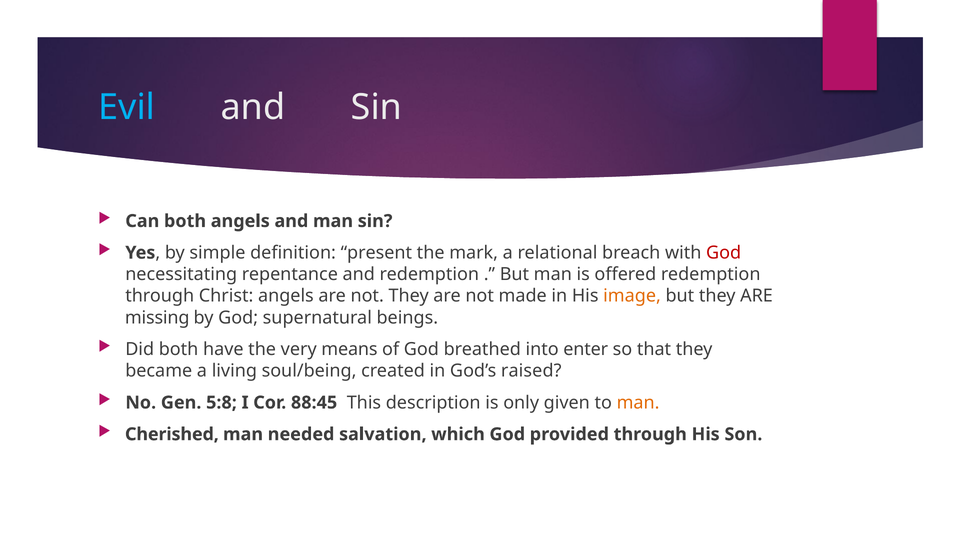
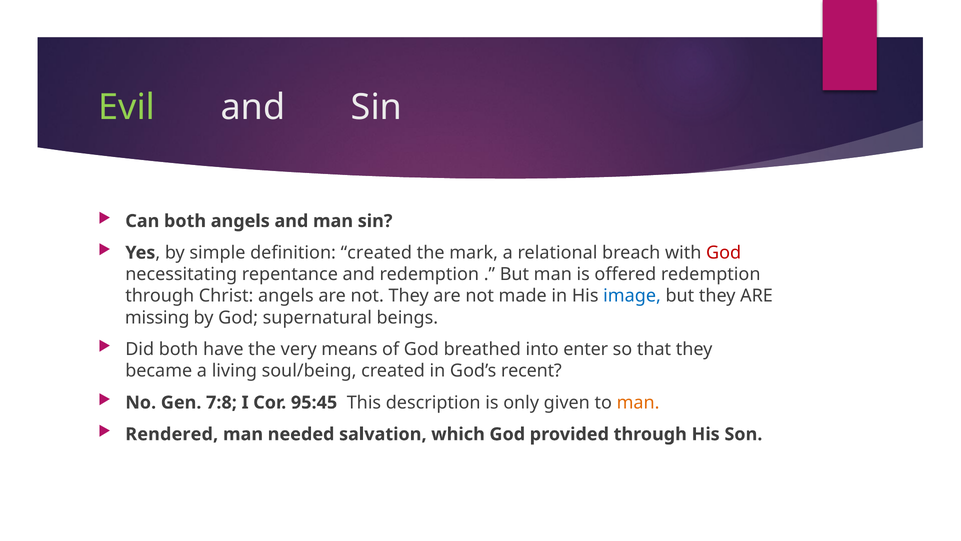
Evil colour: light blue -> light green
definition present: present -> created
image colour: orange -> blue
raised: raised -> recent
5:8: 5:8 -> 7:8
88:45: 88:45 -> 95:45
Cherished: Cherished -> Rendered
